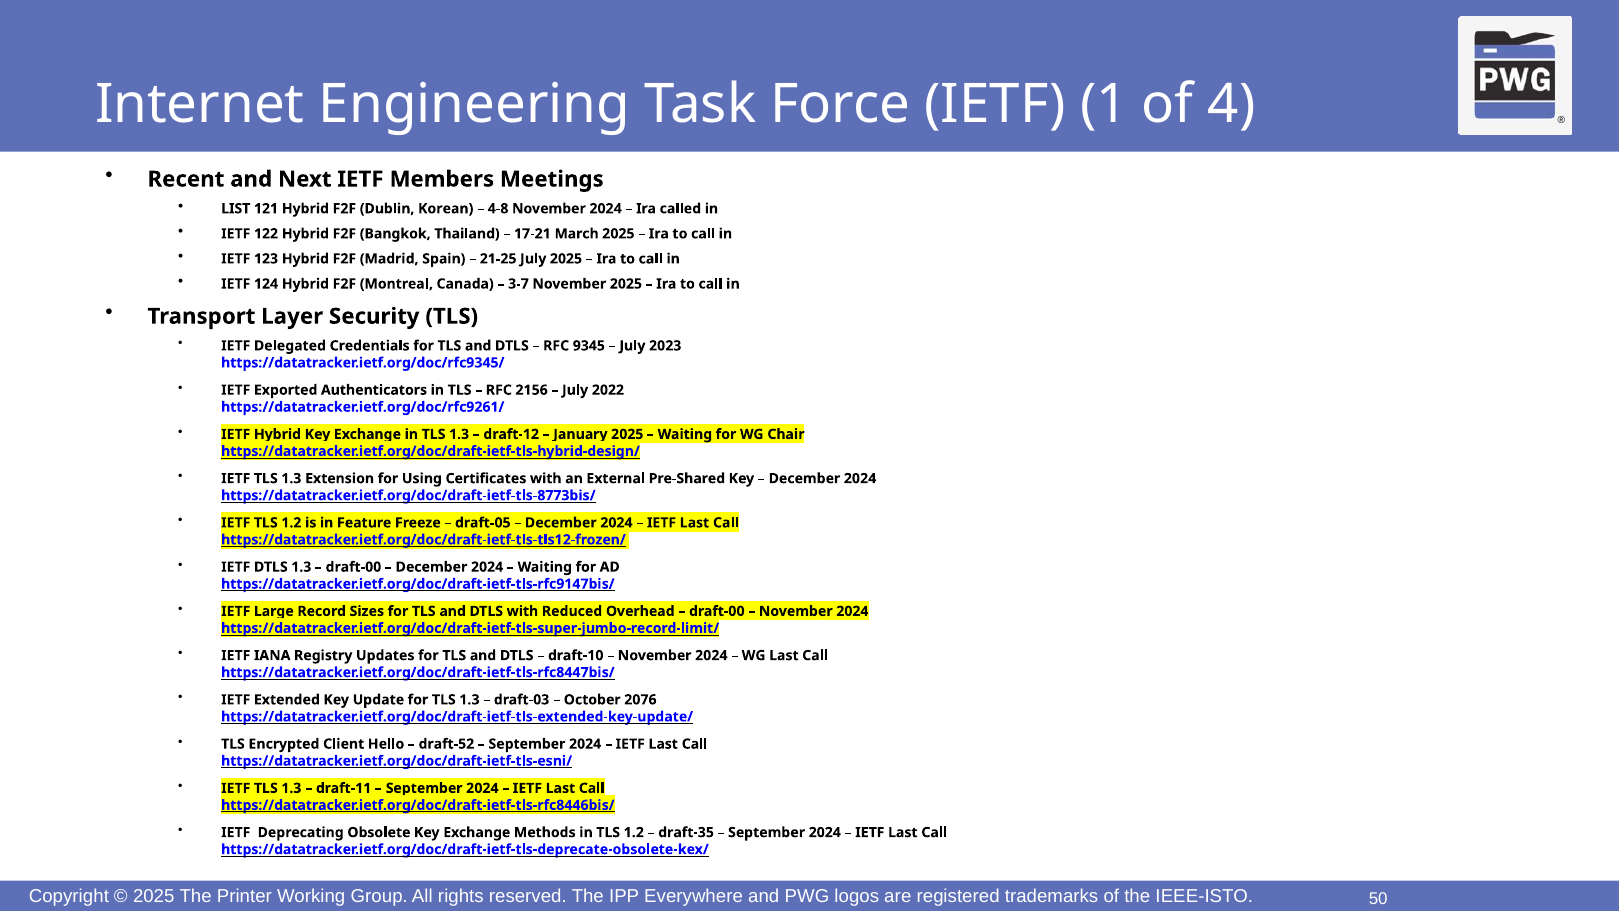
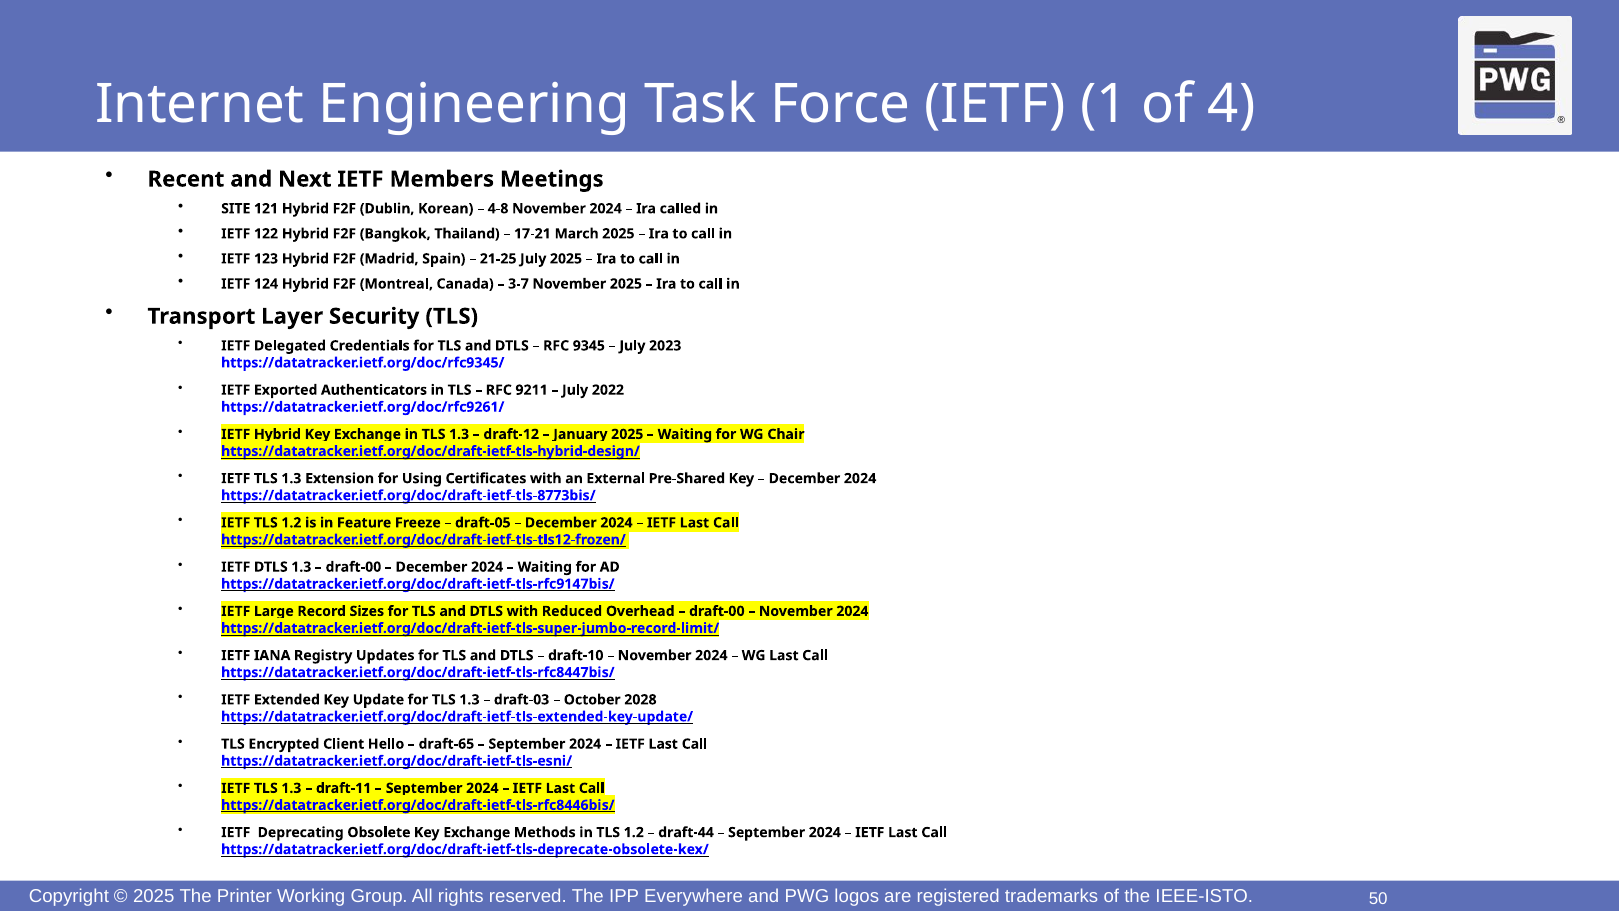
LIST: LIST -> SITE
2156: 2156 -> 9211
2076: 2076 -> 2028
draft-52: draft-52 -> draft-65
draft-35: draft-35 -> draft-44
